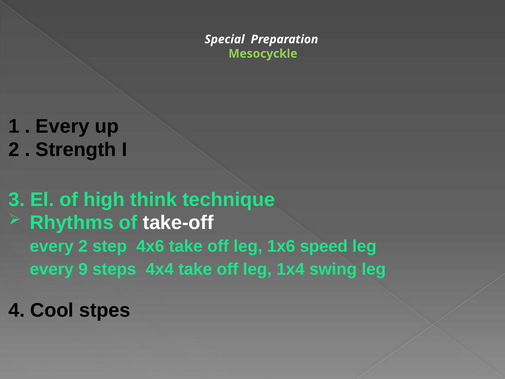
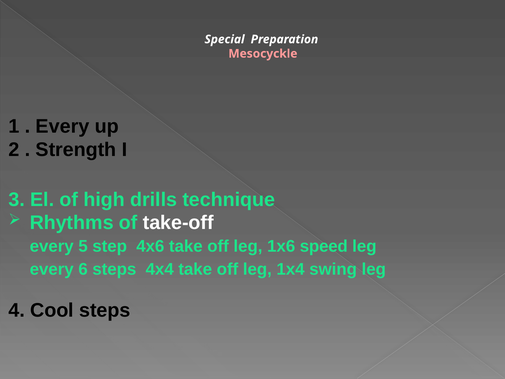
Mesocyckle colour: light green -> pink
think: think -> drills
every 2: 2 -> 5
9: 9 -> 6
Cool stpes: stpes -> steps
